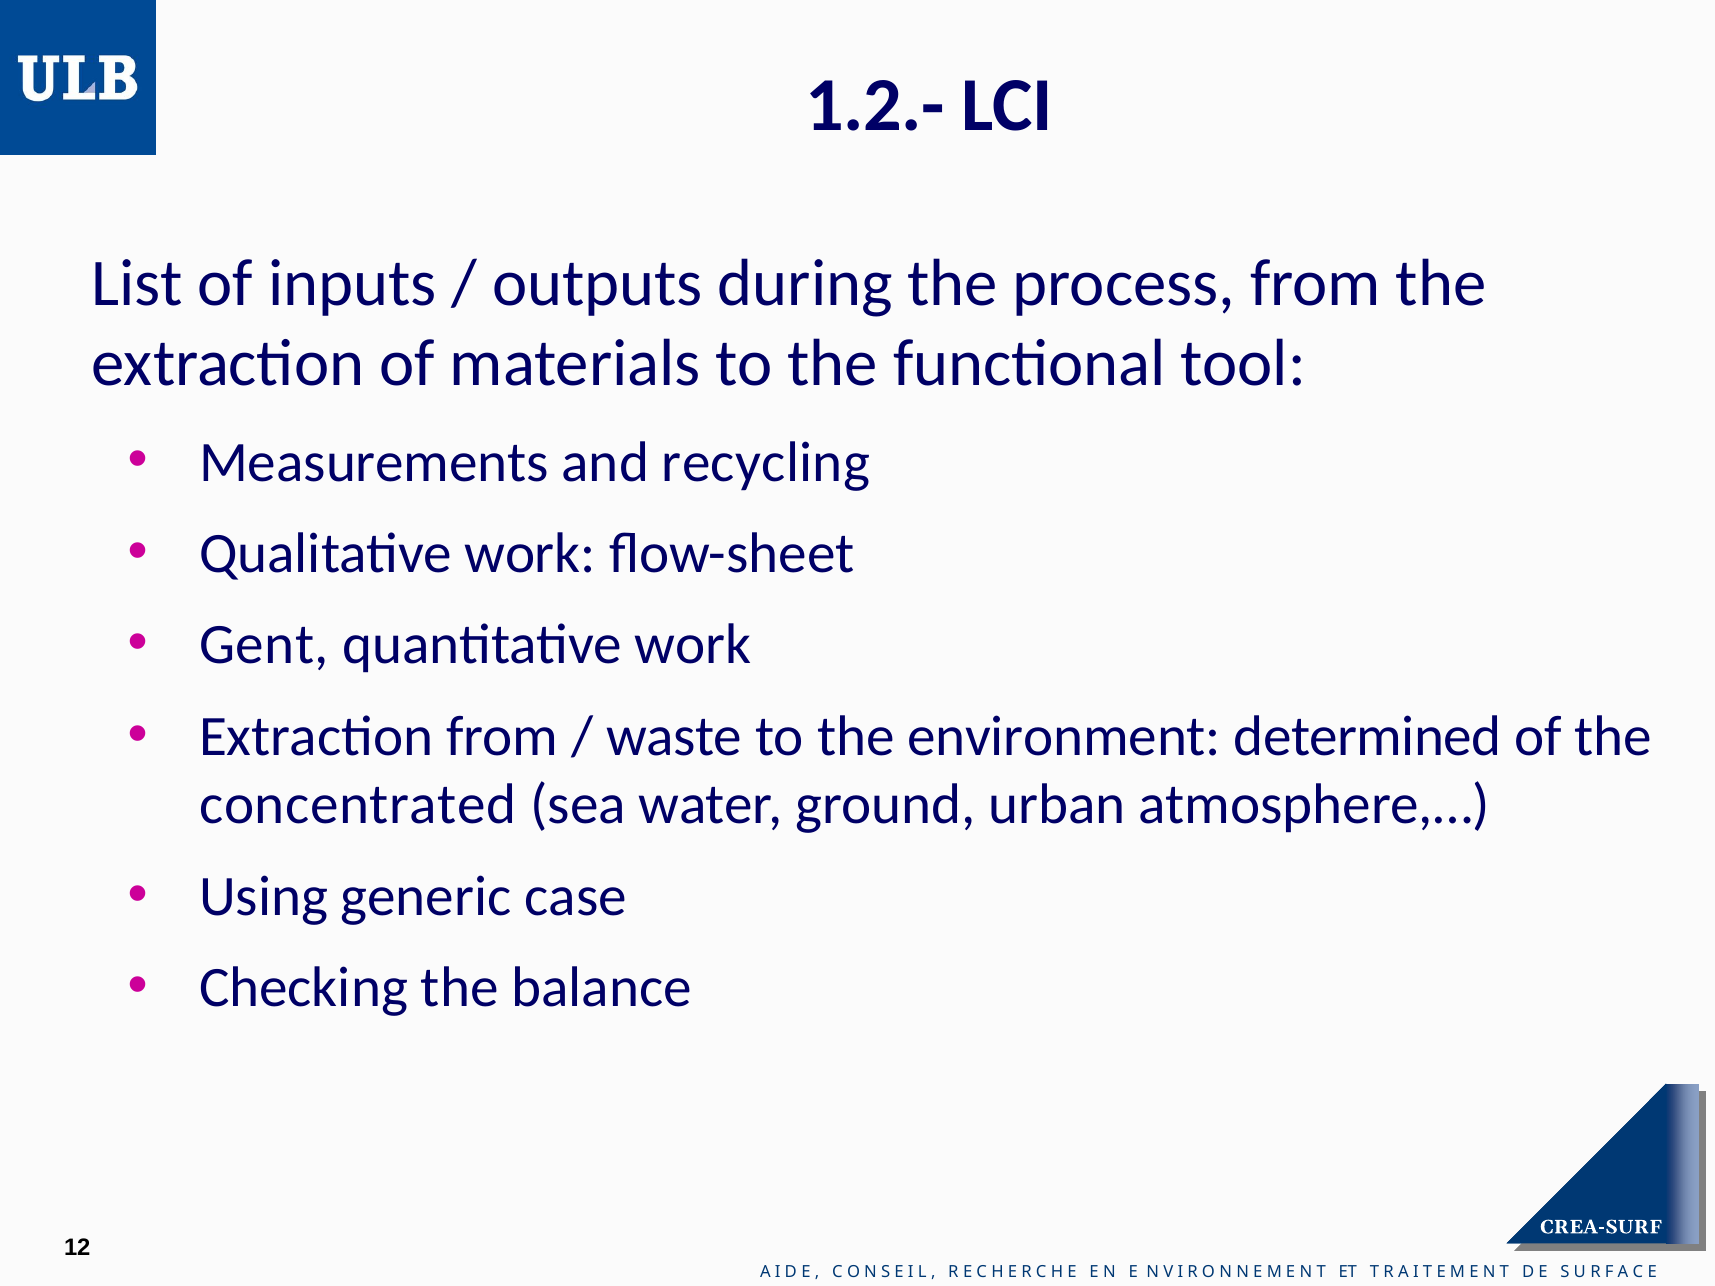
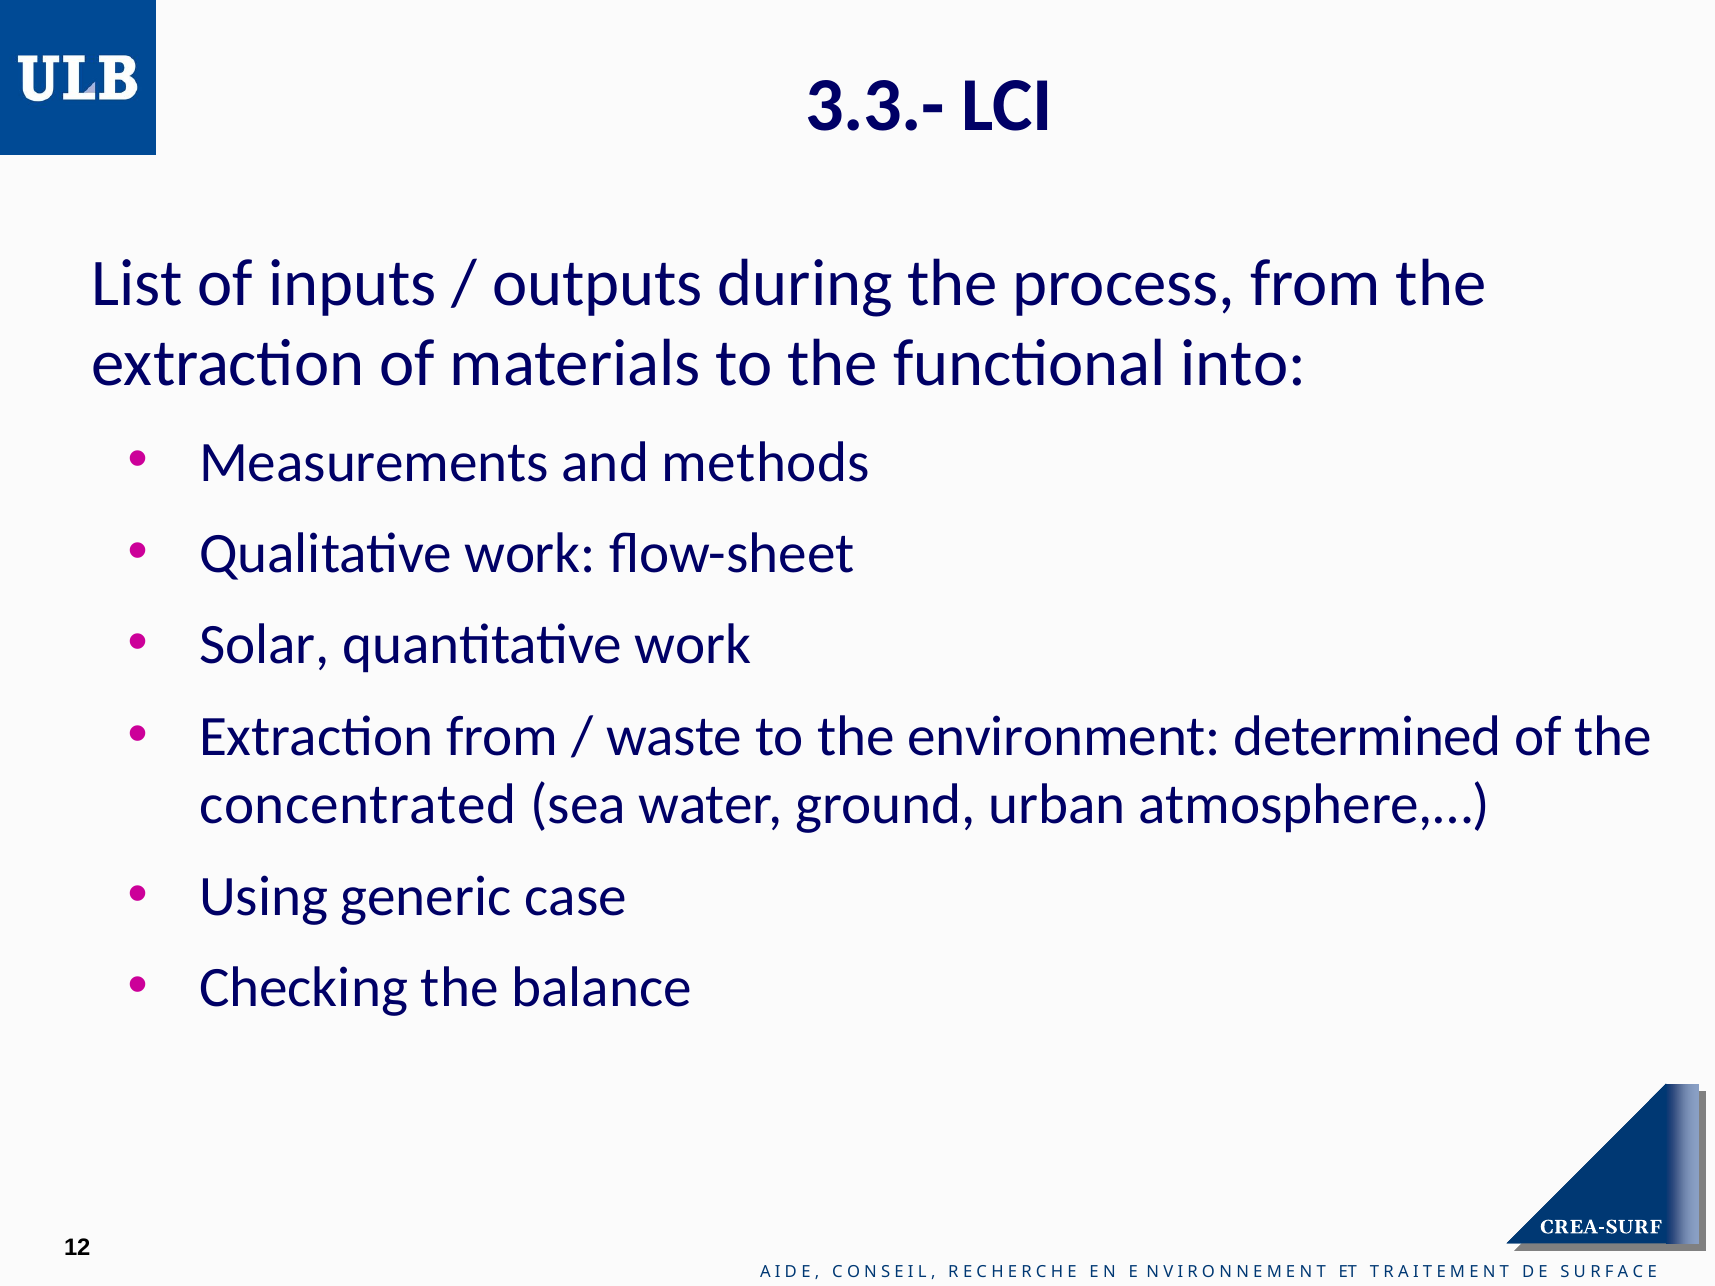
1.2.-: 1.2.- -> 3.3.-
tool: tool -> into
recycling: recycling -> methods
Gent: Gent -> Solar
